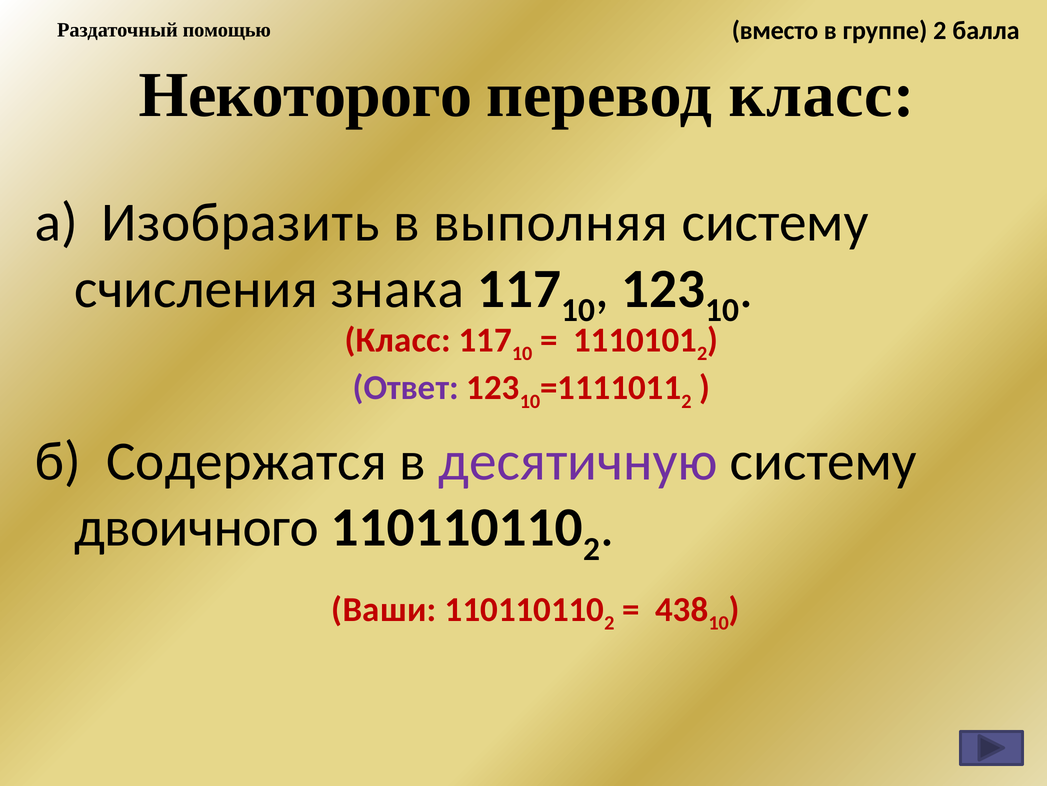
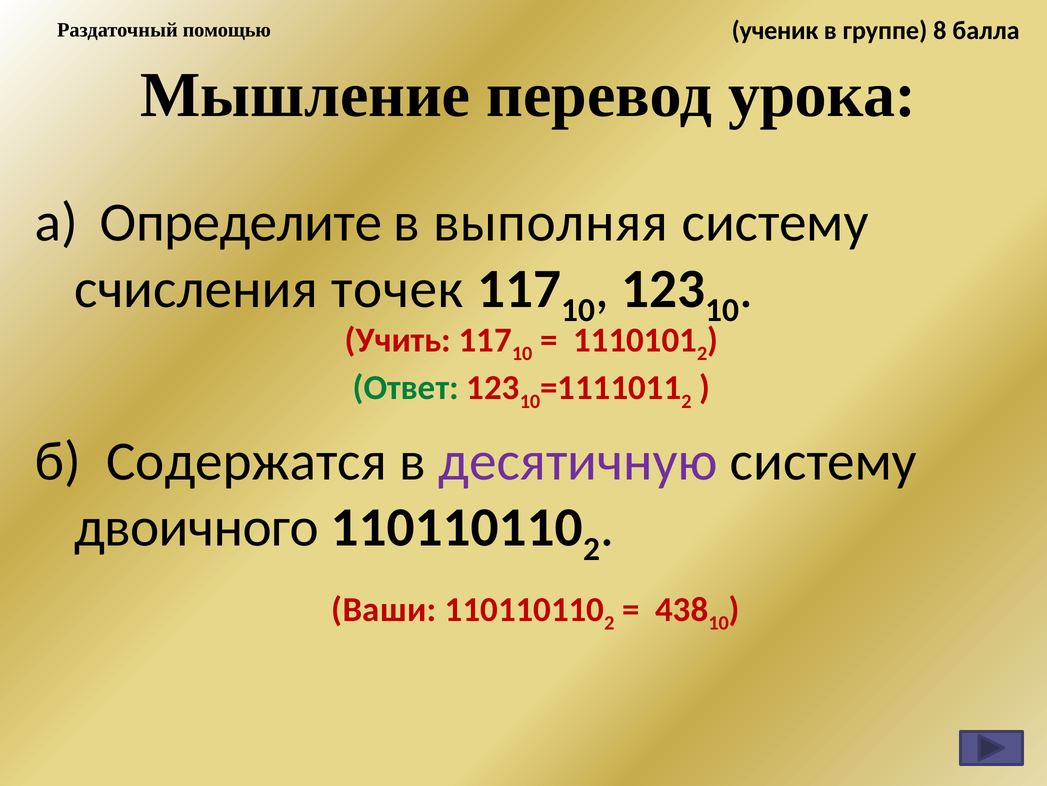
вместо: вместо -> ученик
группе 2: 2 -> 8
Некоторого: Некоторого -> Мышление
перевод класс: класс -> урока
Изобразить: Изобразить -> Определите
знака: знака -> точек
Класс at (398, 340): Класс -> Учить
Ответ colour: purple -> green
